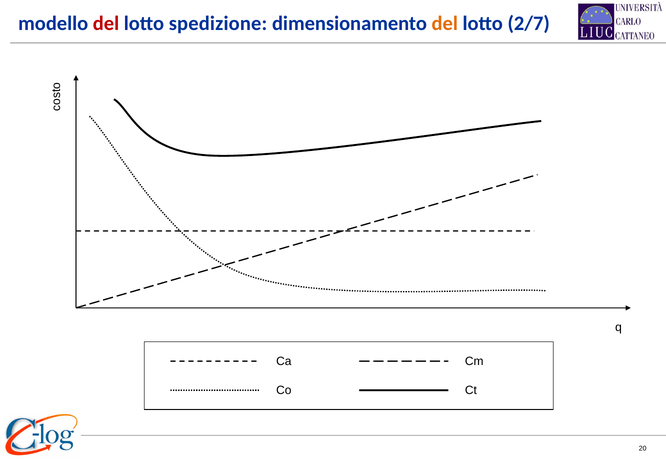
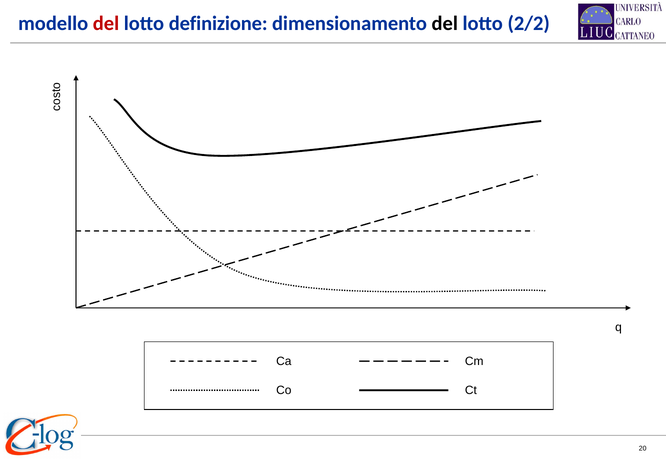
spedizione: spedizione -> definizione
del at (445, 23) colour: orange -> black
2/7: 2/7 -> 2/2
